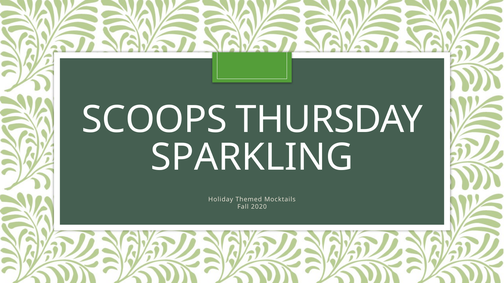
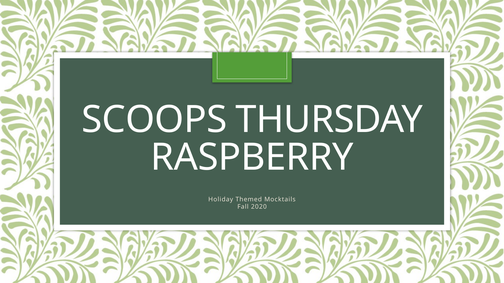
SPARKLING: SPARKLING -> RASPBERRY
